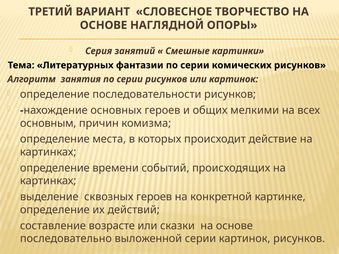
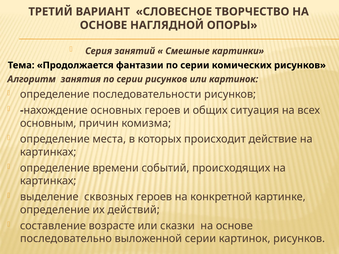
Литературных: Литературных -> Продолжается
мелкими: мелкими -> ситуация
